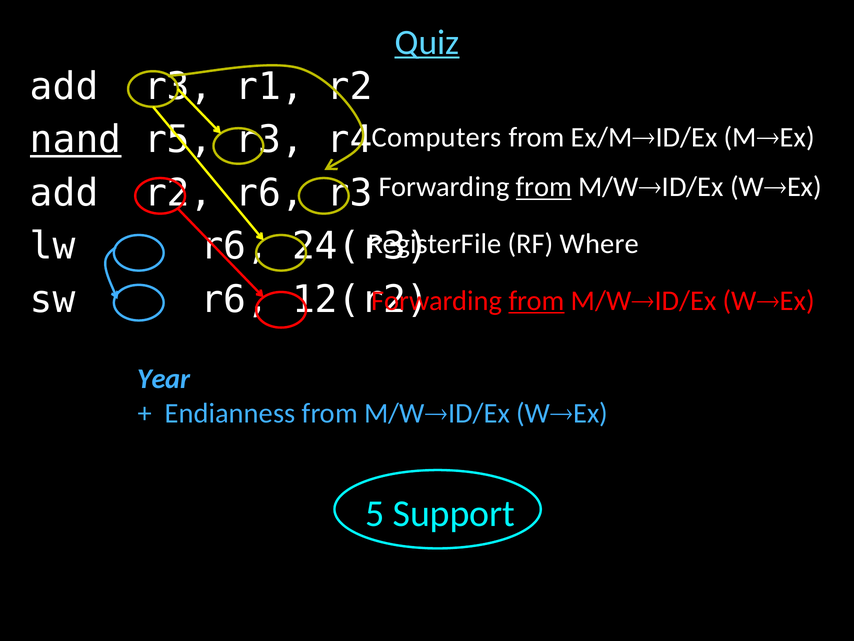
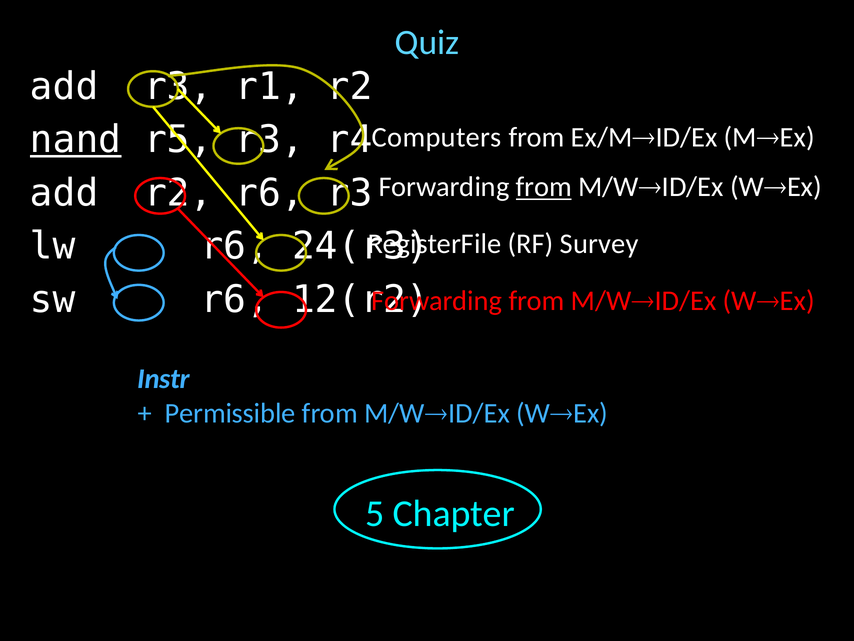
Quiz underline: present -> none
Where: Where -> Survey
from at (537, 300) underline: present -> none
Year: Year -> Instr
Endianness: Endianness -> Permissible
Support: Support -> Chapter
